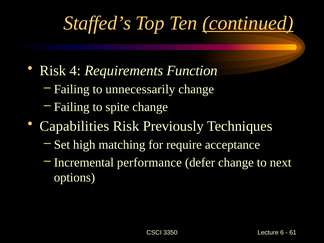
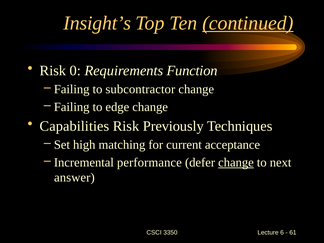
Staffed’s: Staffed’s -> Insight’s
4: 4 -> 0
unnecessarily: unnecessarily -> subcontractor
spite: spite -> edge
require: require -> current
change at (236, 162) underline: none -> present
options: options -> answer
